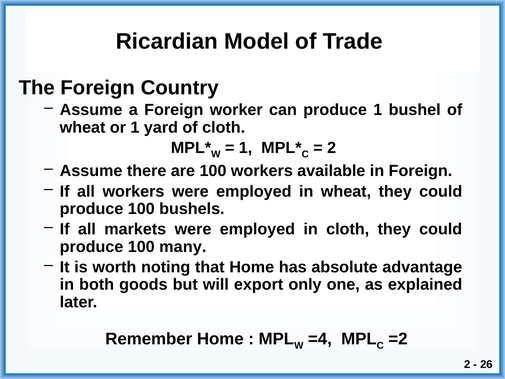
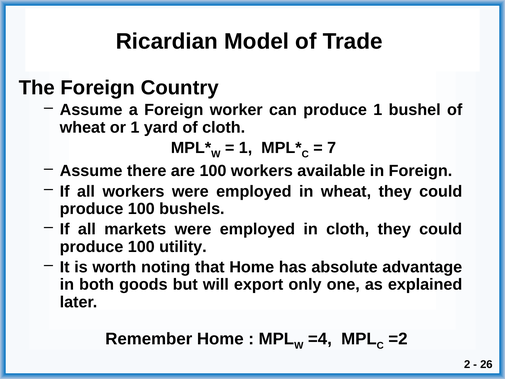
2 at (332, 148): 2 -> 7
many: many -> utility
